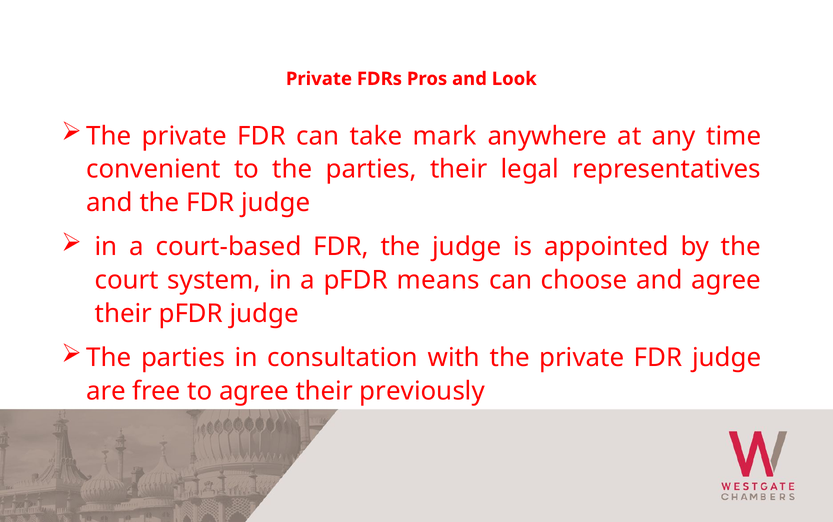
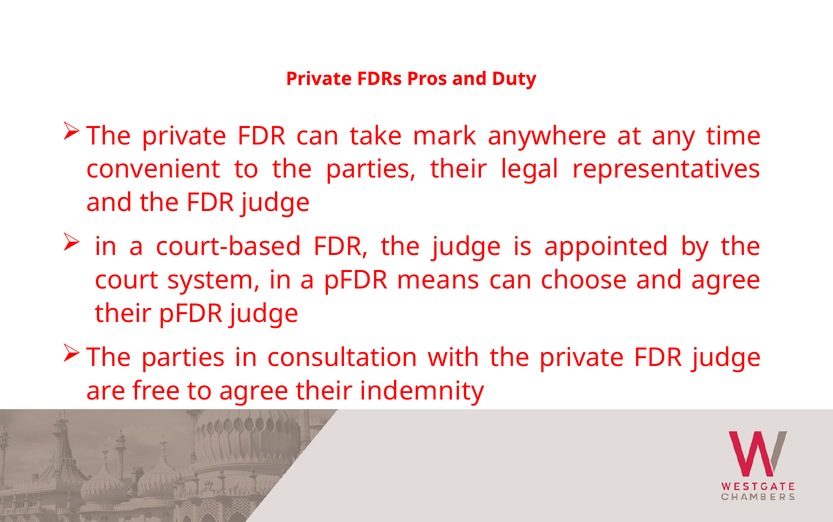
Look: Look -> Duty
previously: previously -> indemnity
